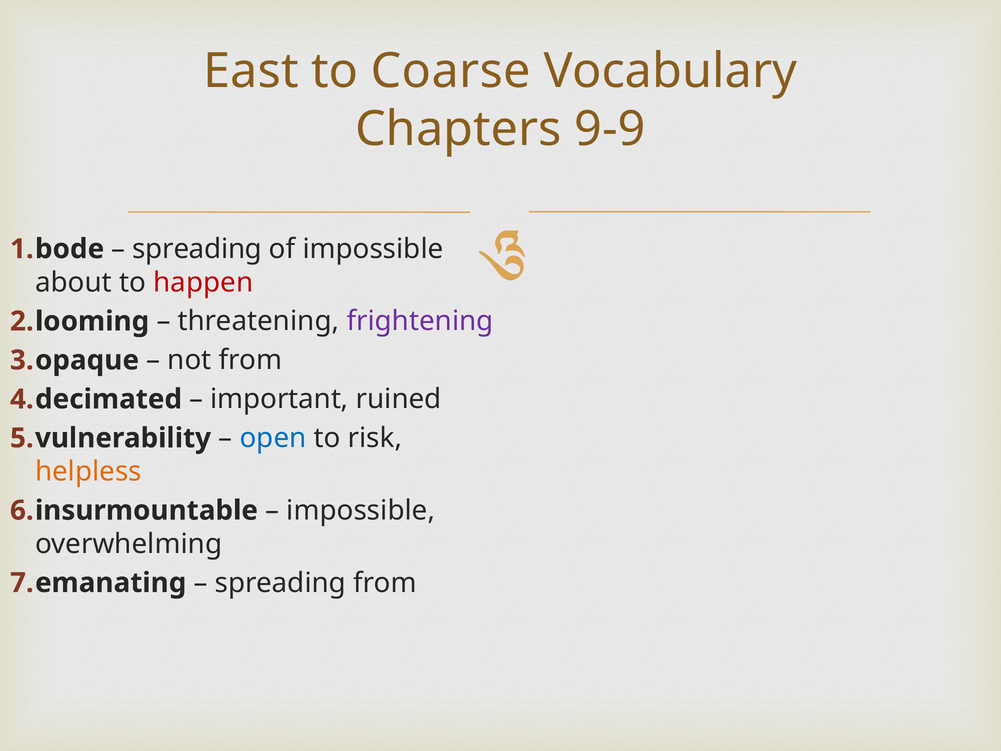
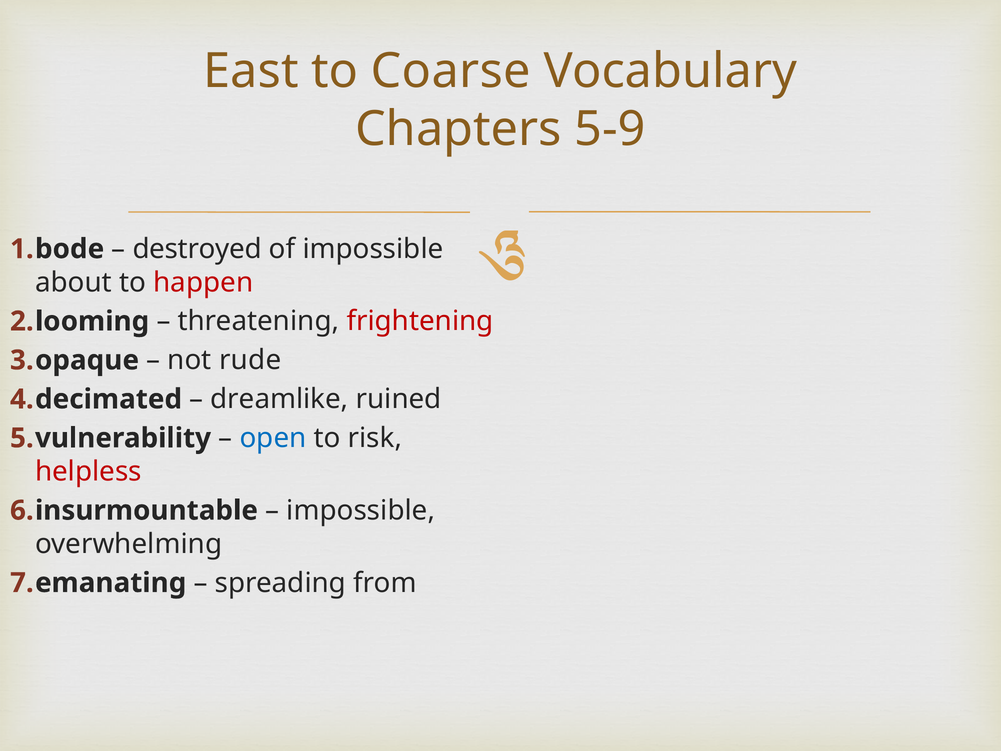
9-9: 9-9 -> 5-9
spreading at (197, 249): spreading -> destroyed
frightening colour: purple -> red
not from: from -> rude
important: important -> dreamlike
helpless colour: orange -> red
